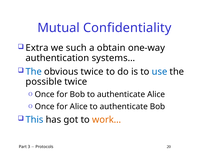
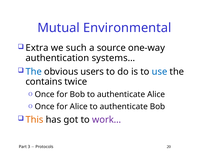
Confidentiality: Confidentiality -> Environmental
obtain: obtain -> source
obvious twice: twice -> users
possible: possible -> contains
This colour: blue -> orange
work… colour: orange -> purple
